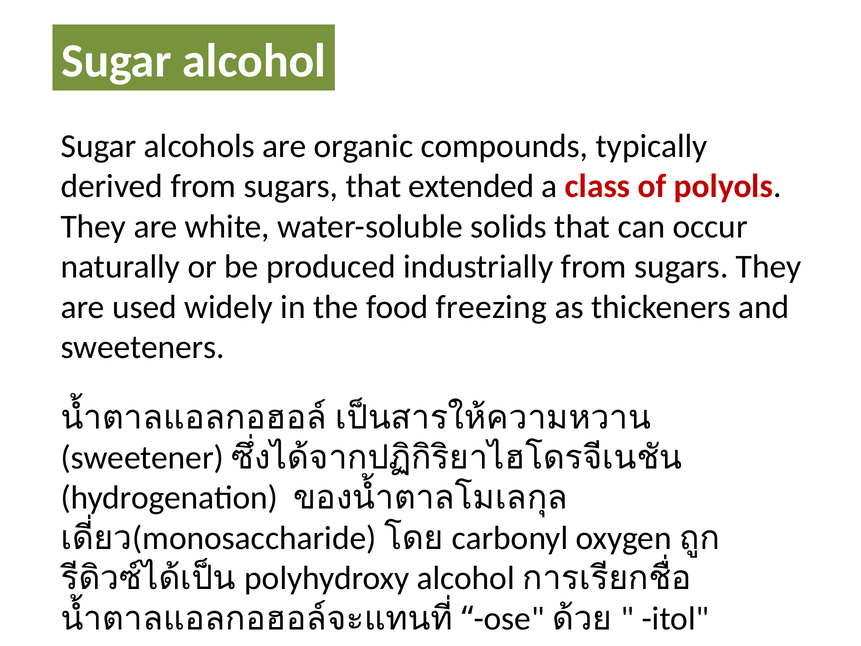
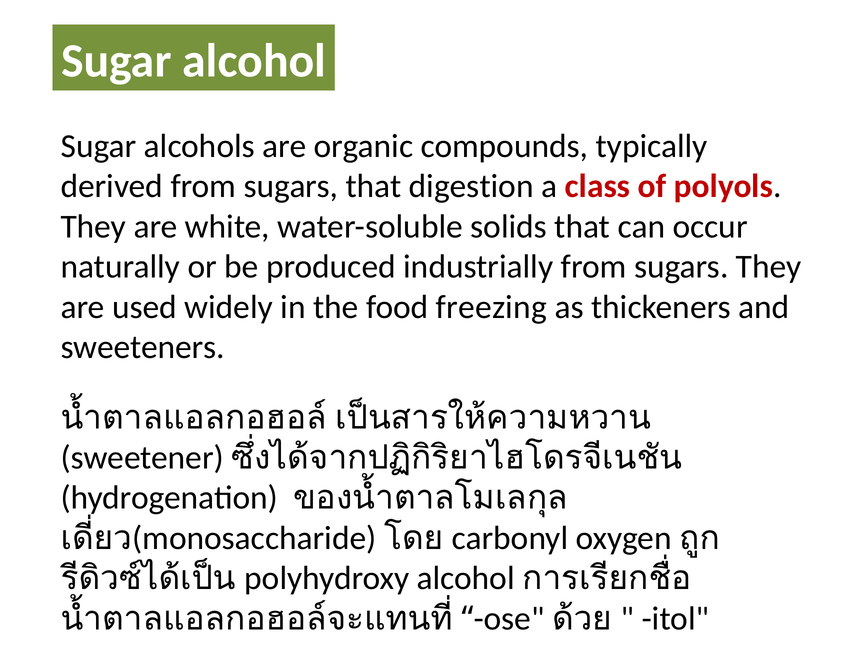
extended: extended -> digestion
